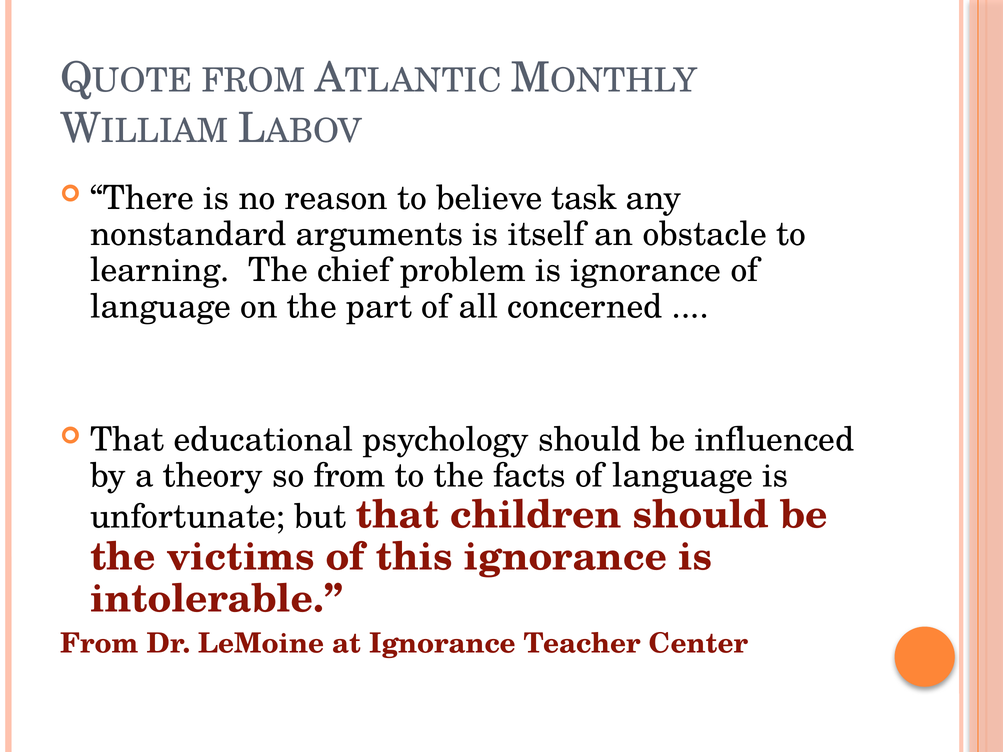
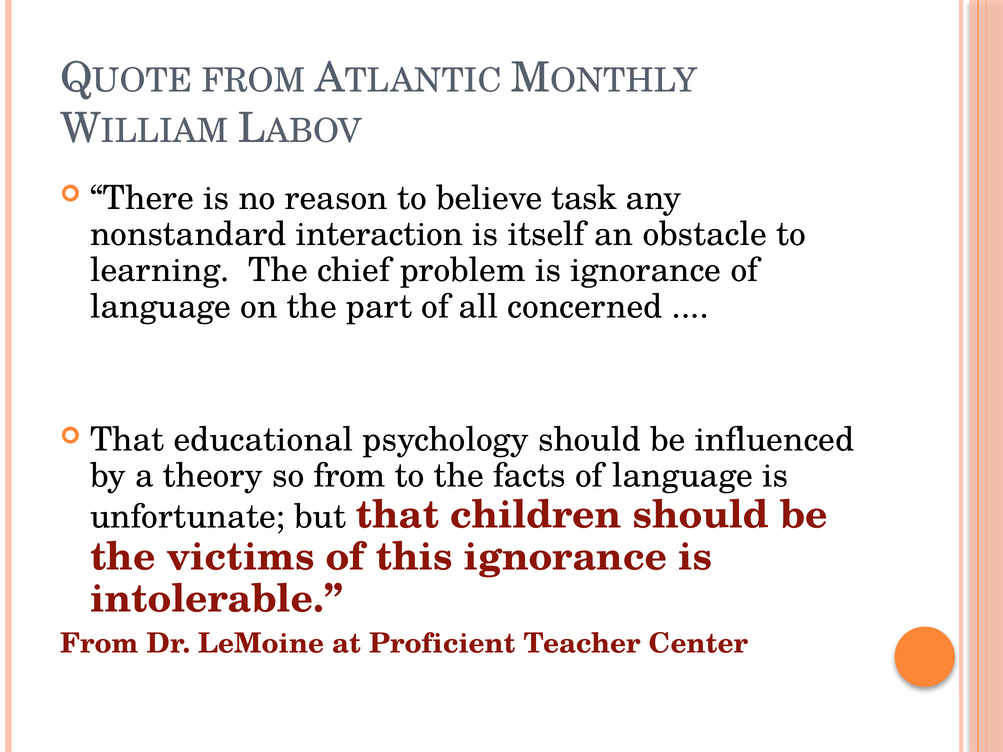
arguments: arguments -> interaction
at Ignorance: Ignorance -> Proficient
